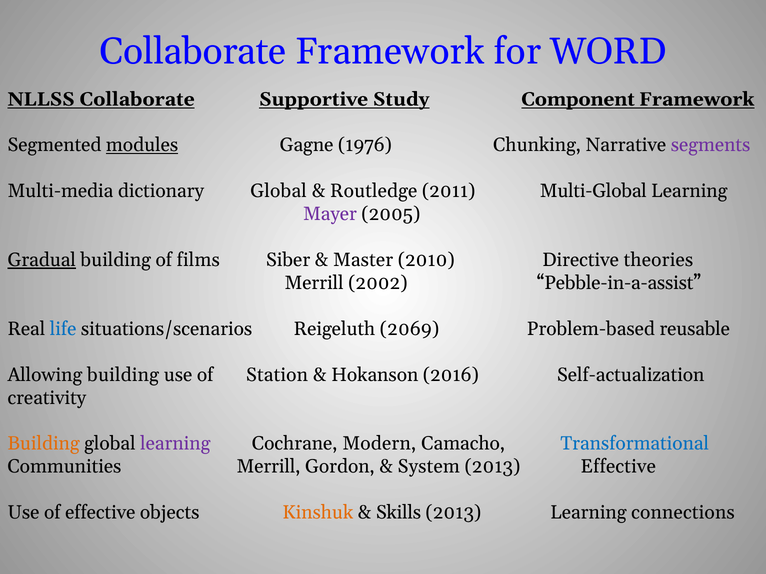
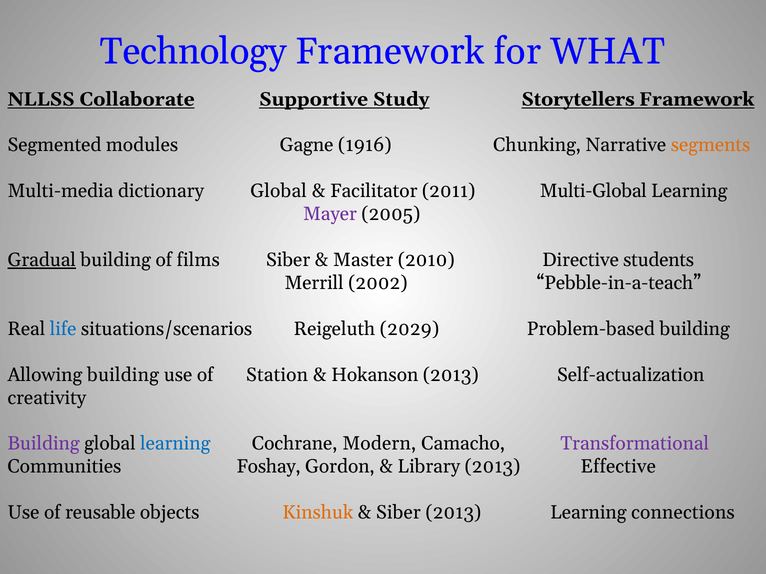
Collaborate at (193, 52): Collaborate -> Technology
WORD: WORD -> WHAT
Component: Component -> Storytellers
modules underline: present -> none
1976: 1976 -> 1916
segments colour: purple -> orange
Routledge: Routledge -> Facilitator
theories: theories -> students
Pebble-in-a-assist: Pebble-in-a-assist -> Pebble-in-a-teach
2069: 2069 -> 2029
Problem-based reusable: reusable -> building
Hokanson 2016: 2016 -> 2013
Building at (44, 444) colour: orange -> purple
learning at (175, 444) colour: purple -> blue
Transformational colour: blue -> purple
Communities Merrill: Merrill -> Foshay
System: System -> Library
of effective: effective -> reusable
Skills at (399, 513): Skills -> Siber
